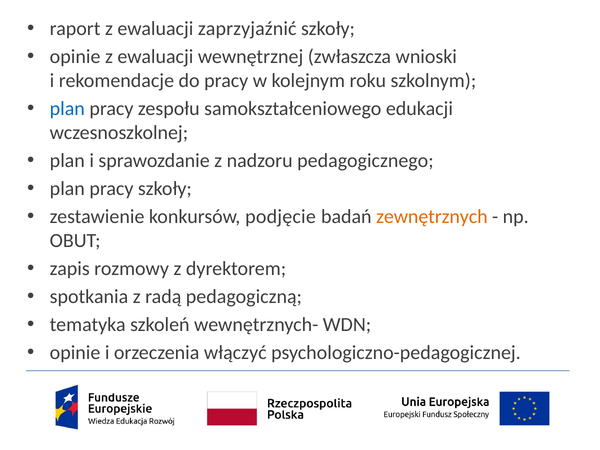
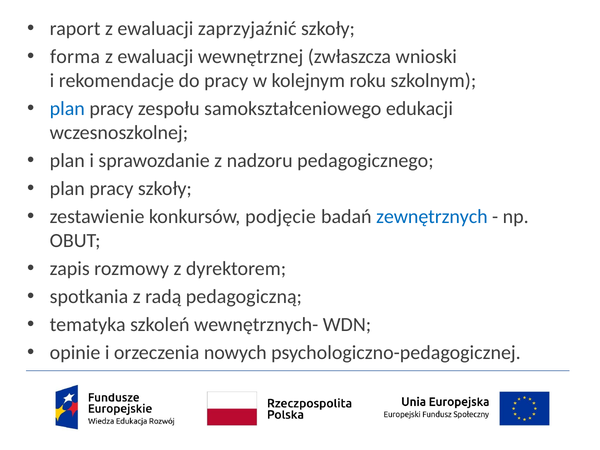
opinie at (75, 57): opinie -> forma
zewnętrznych colour: orange -> blue
włączyć: włączyć -> nowych
